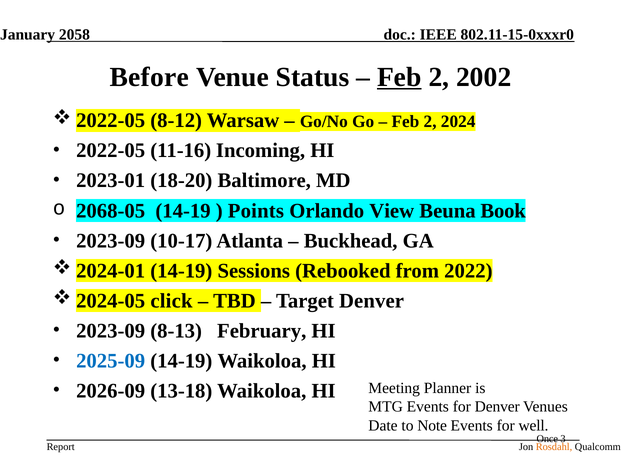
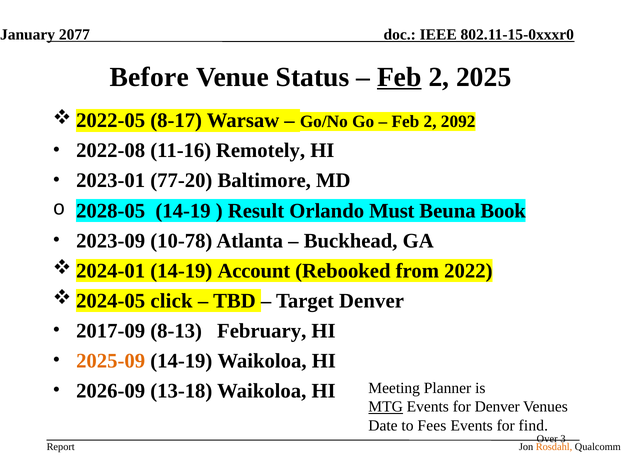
2058: 2058 -> 2077
2002: 2002 -> 2025
8-12: 8-12 -> 8-17
2024: 2024 -> 2092
2022-05: 2022-05 -> 2022-08
Incoming: Incoming -> Remotely
18-20: 18-20 -> 77-20
2068-05: 2068-05 -> 2028-05
Points: Points -> Result
View: View -> Must
10-17: 10-17 -> 10-78
Sessions: Sessions -> Account
2023-09 at (111, 331): 2023-09 -> 2017-09
2025-09 colour: blue -> orange
MTG underline: none -> present
Note: Note -> Fees
well: well -> find
Once: Once -> Over
